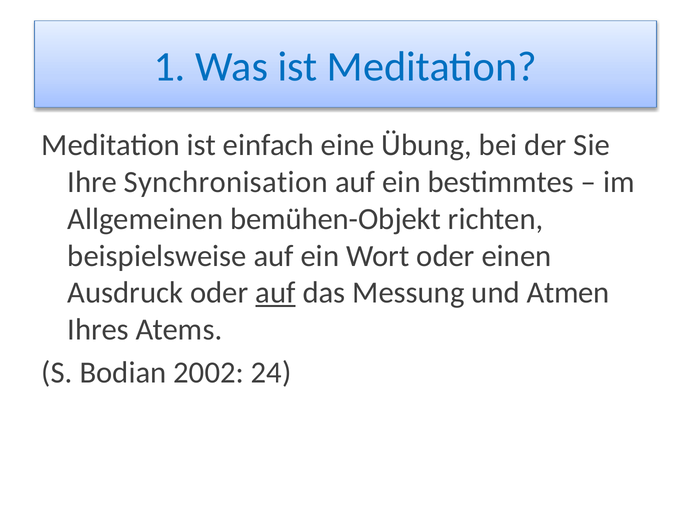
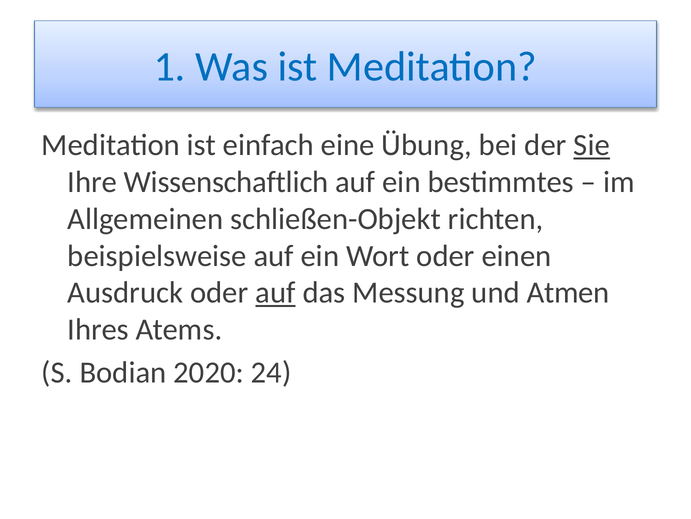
Sie underline: none -> present
Synchronisation: Synchronisation -> Wissenschaftlich
bemühen-Objekt: bemühen-Objekt -> schließen-Objekt
2002: 2002 -> 2020
